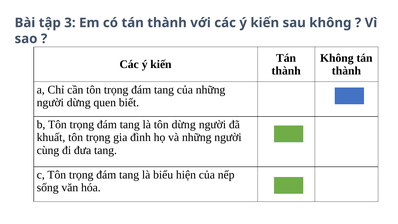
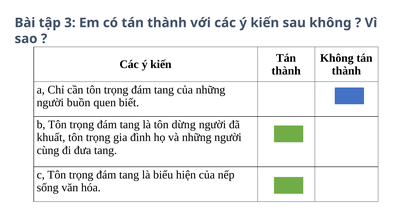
người dừng: dừng -> buồn
